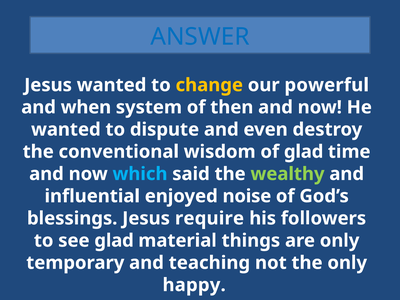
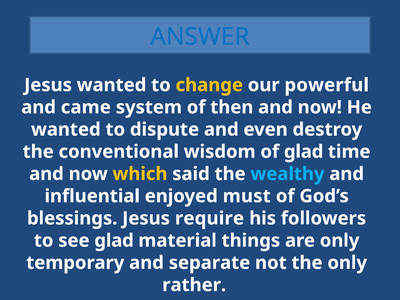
when: when -> came
which colour: light blue -> yellow
wealthy colour: light green -> light blue
noise: noise -> must
teaching: teaching -> separate
happy: happy -> rather
